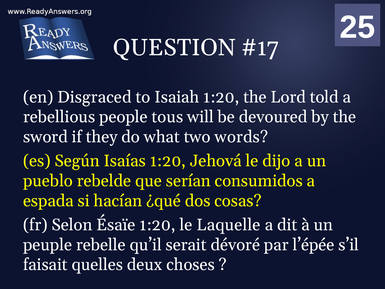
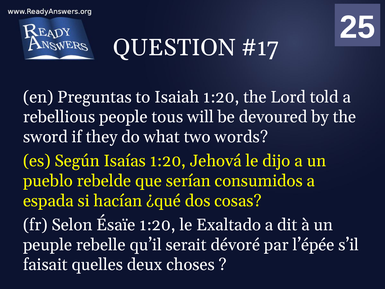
Disgraced: Disgraced -> Preguntas
Laquelle: Laquelle -> Exaltado
